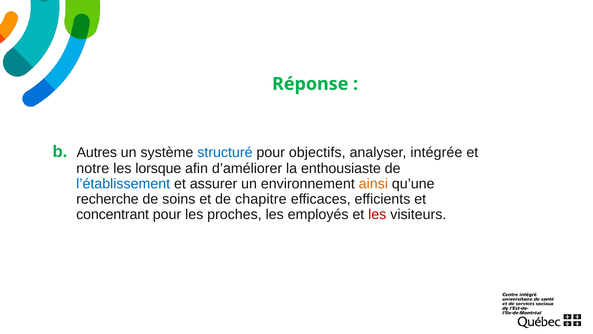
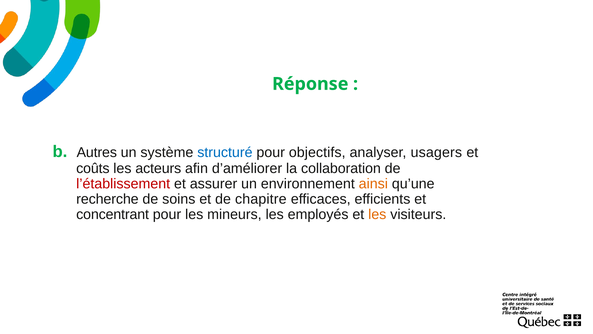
intégrée: intégrée -> usagers
notre: notre -> coûts
lorsque: lorsque -> acteurs
enthousiaste: enthousiaste -> collaboration
l’établissement colour: blue -> red
proches: proches -> mineurs
les at (377, 214) colour: red -> orange
